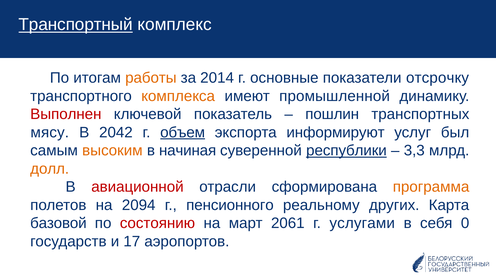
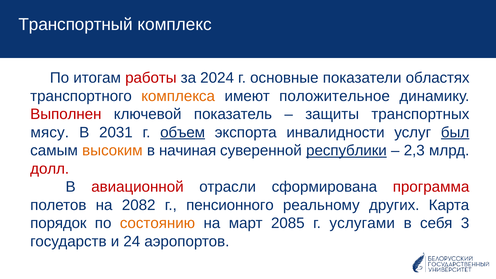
Транспортный underline: present -> none
работы colour: orange -> red
2014: 2014 -> 2024
отсрочку: отсрочку -> областях
промышленной: промышленной -> положительное
пошлин: пошлин -> защиты
2042: 2042 -> 2031
информируют: информируют -> инвалидности
был underline: none -> present
3,3: 3,3 -> 2,3
долл colour: orange -> red
программа colour: orange -> red
2094: 2094 -> 2082
базовой: базовой -> порядок
состоянию colour: red -> orange
2061: 2061 -> 2085
0: 0 -> 3
17: 17 -> 24
